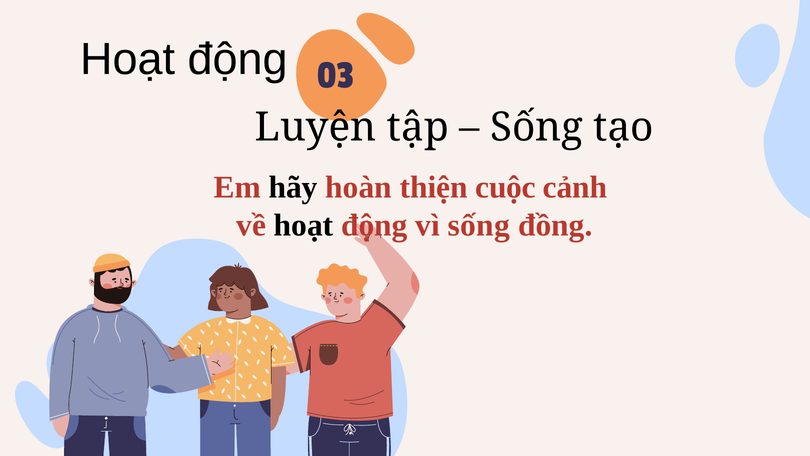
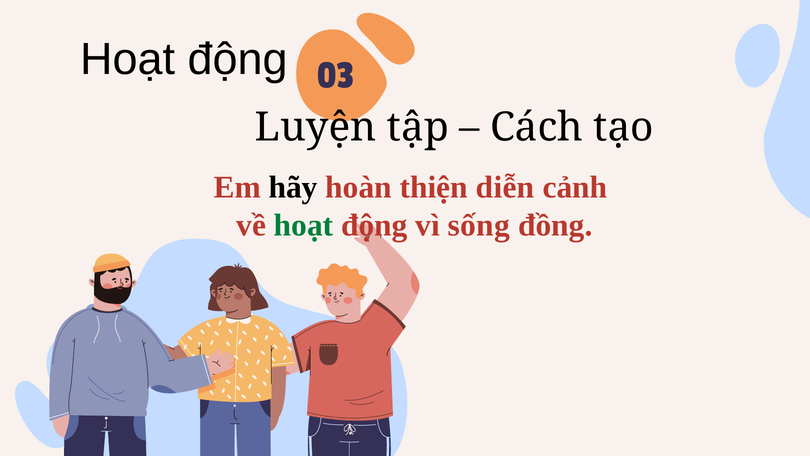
Sống at (537, 127): Sống -> Cách
cuộc: cuộc -> diễn
hoạt at (304, 225) colour: black -> green
